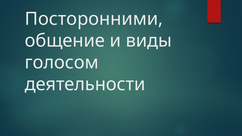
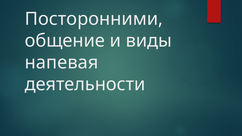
голосом: голосом -> напевая
